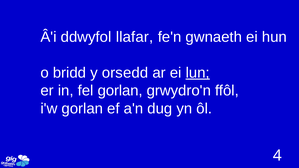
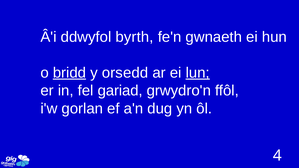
llafar: llafar -> byrth
bridd underline: none -> present
fel gorlan: gorlan -> gariad
